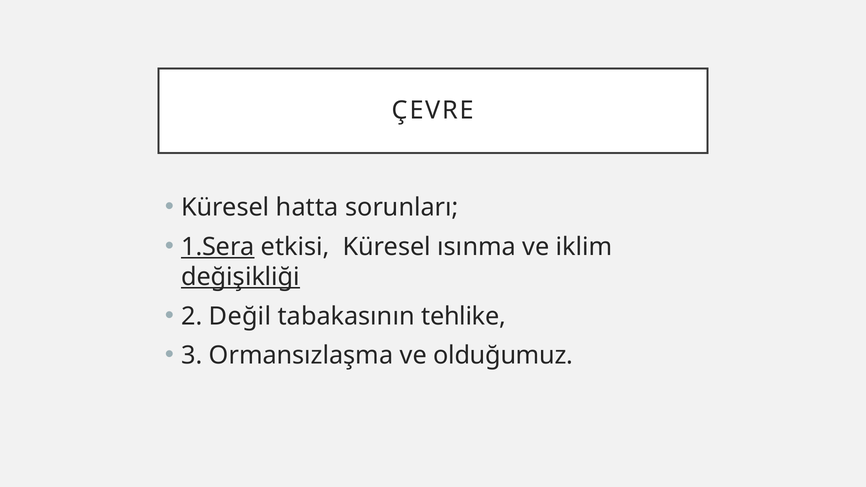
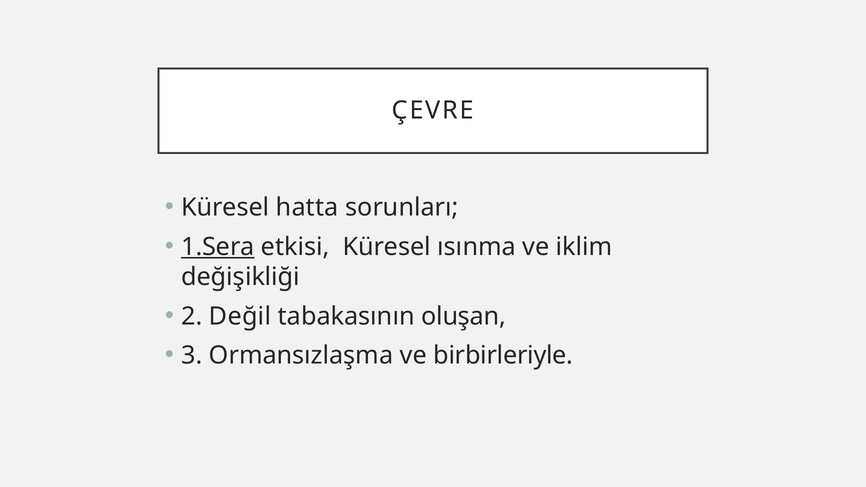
değişikliği underline: present -> none
tehlike: tehlike -> oluşan
olduğumuz: olduğumuz -> birbirleriyle
